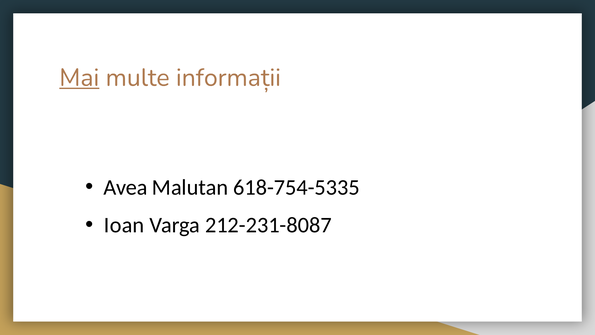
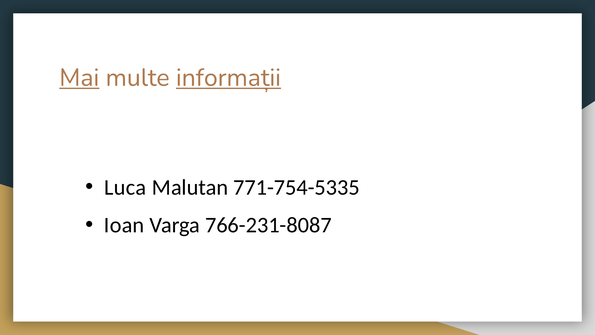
informații underline: none -> present
Avea: Avea -> Luca
618-754-5335: 618-754-5335 -> 771-754-5335
212-231-8087: 212-231-8087 -> 766-231-8087
